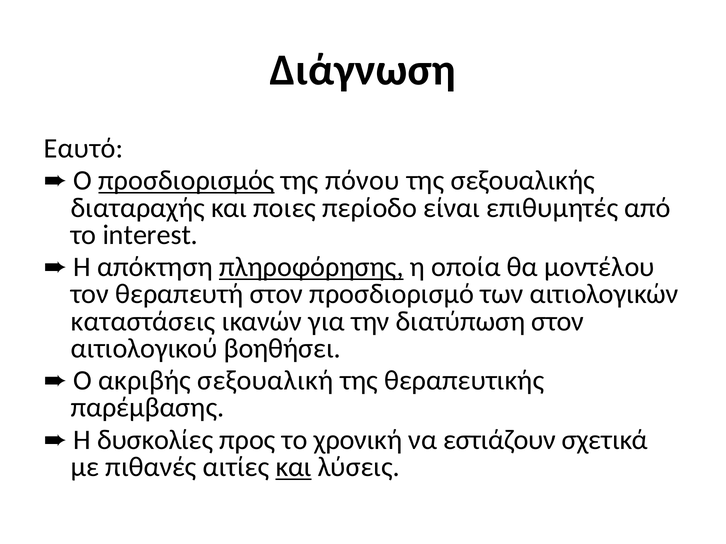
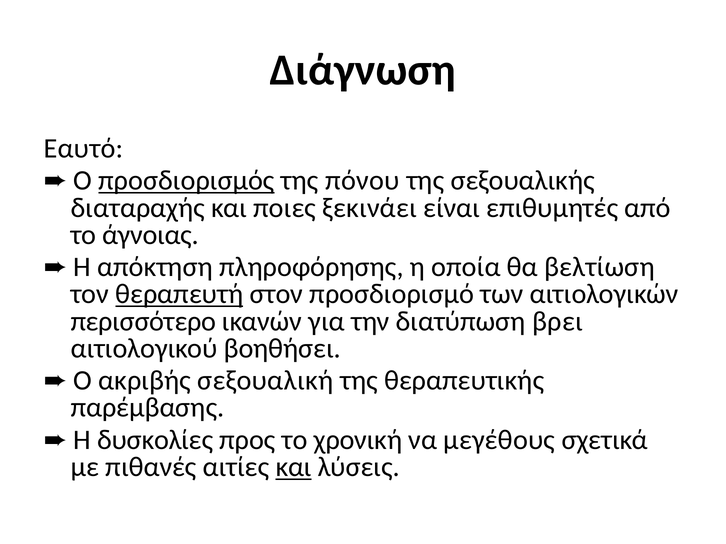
περίοδο: περίοδο -> ξεκινάει
interest: interest -> άγνοιας
πληροφόρησης underline: present -> none
µοντέλου: µοντέλου -> βελτίωση
θεραπευτή underline: none -> present
καταστάσεις: καταστάσεις -> περισσότερο
διατύπωση στον: στον -> βρει
εστιάζουν: εστιάζουν -> μεγέθους
